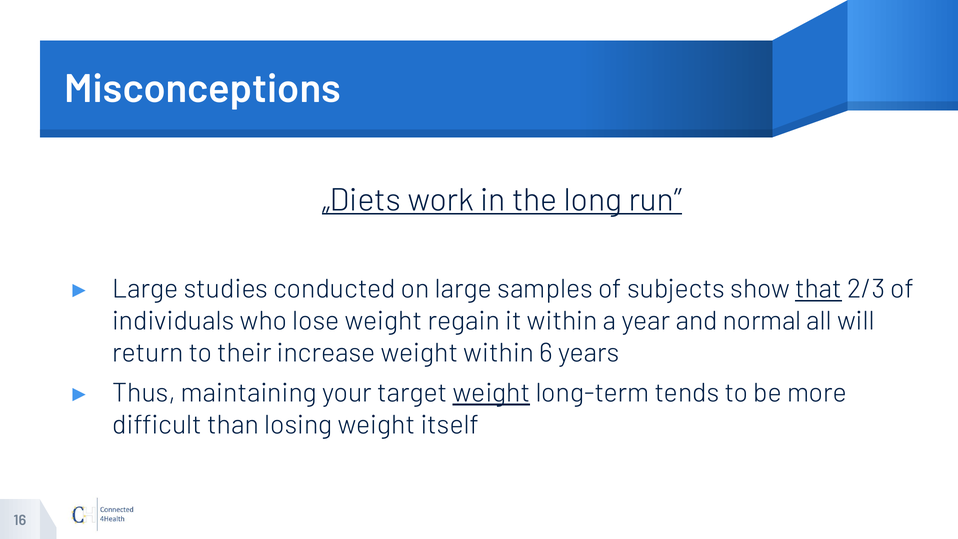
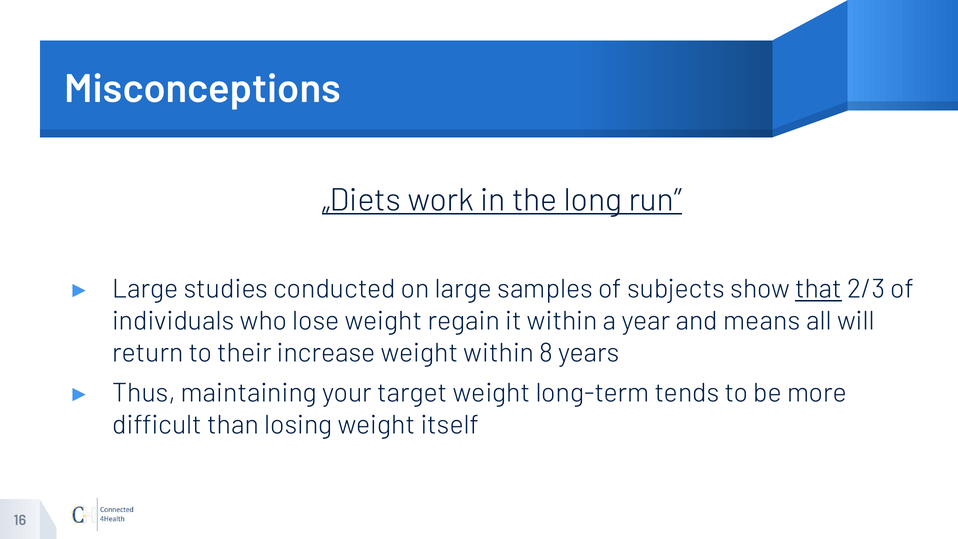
normal: normal -> means
6: 6 -> 8
weight at (491, 393) underline: present -> none
